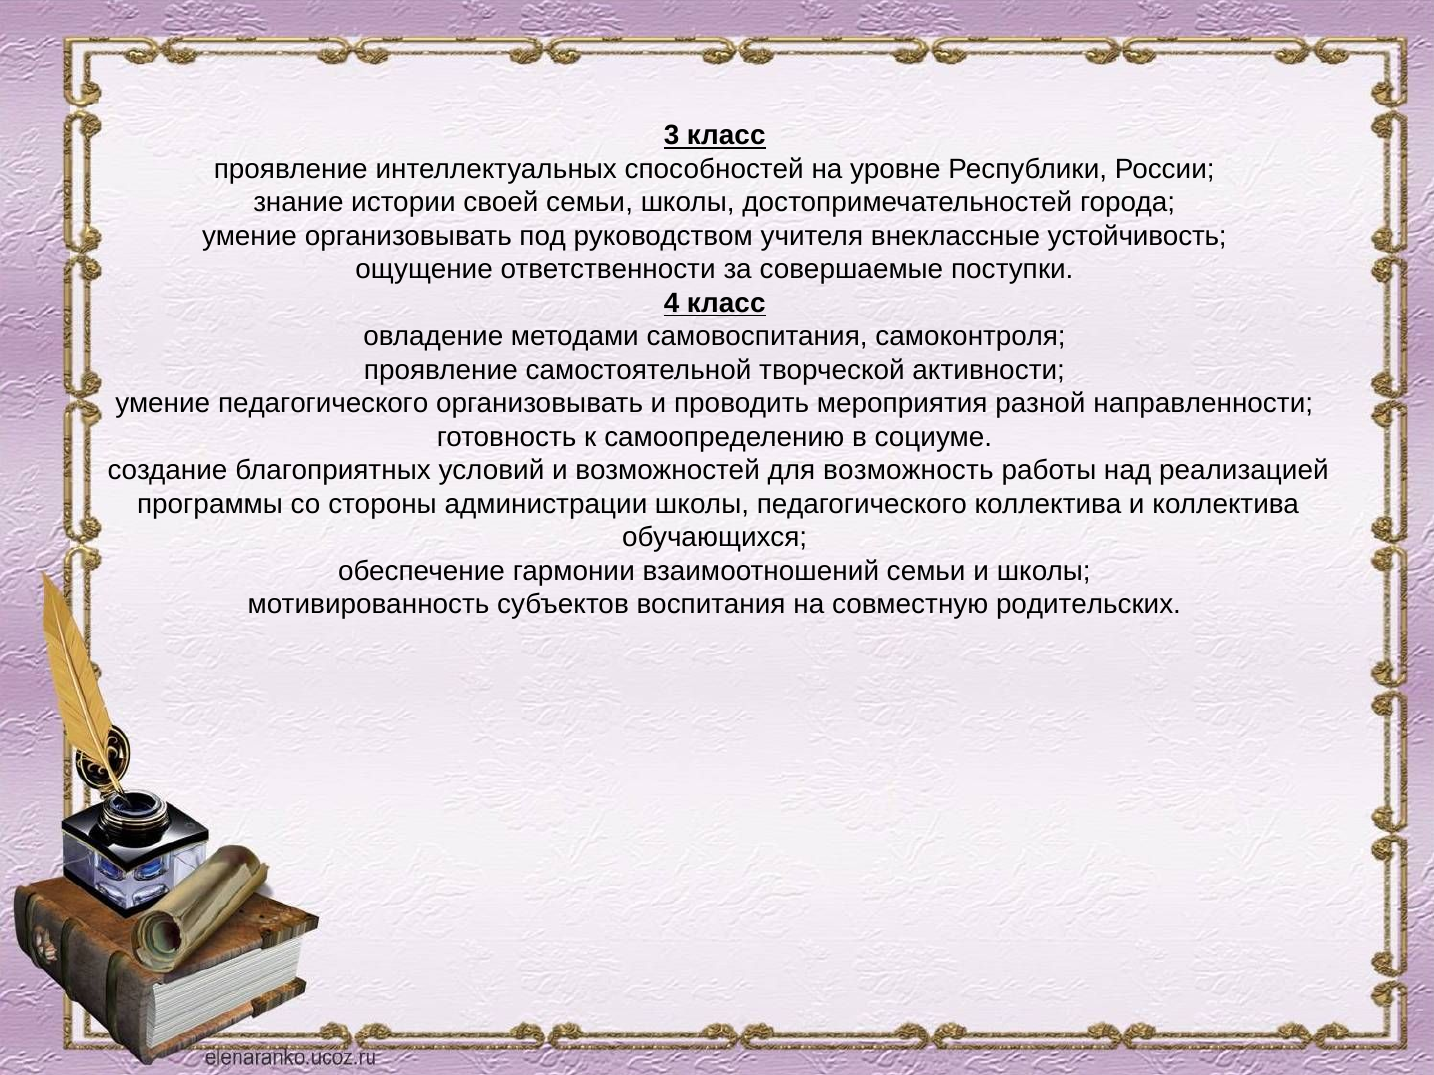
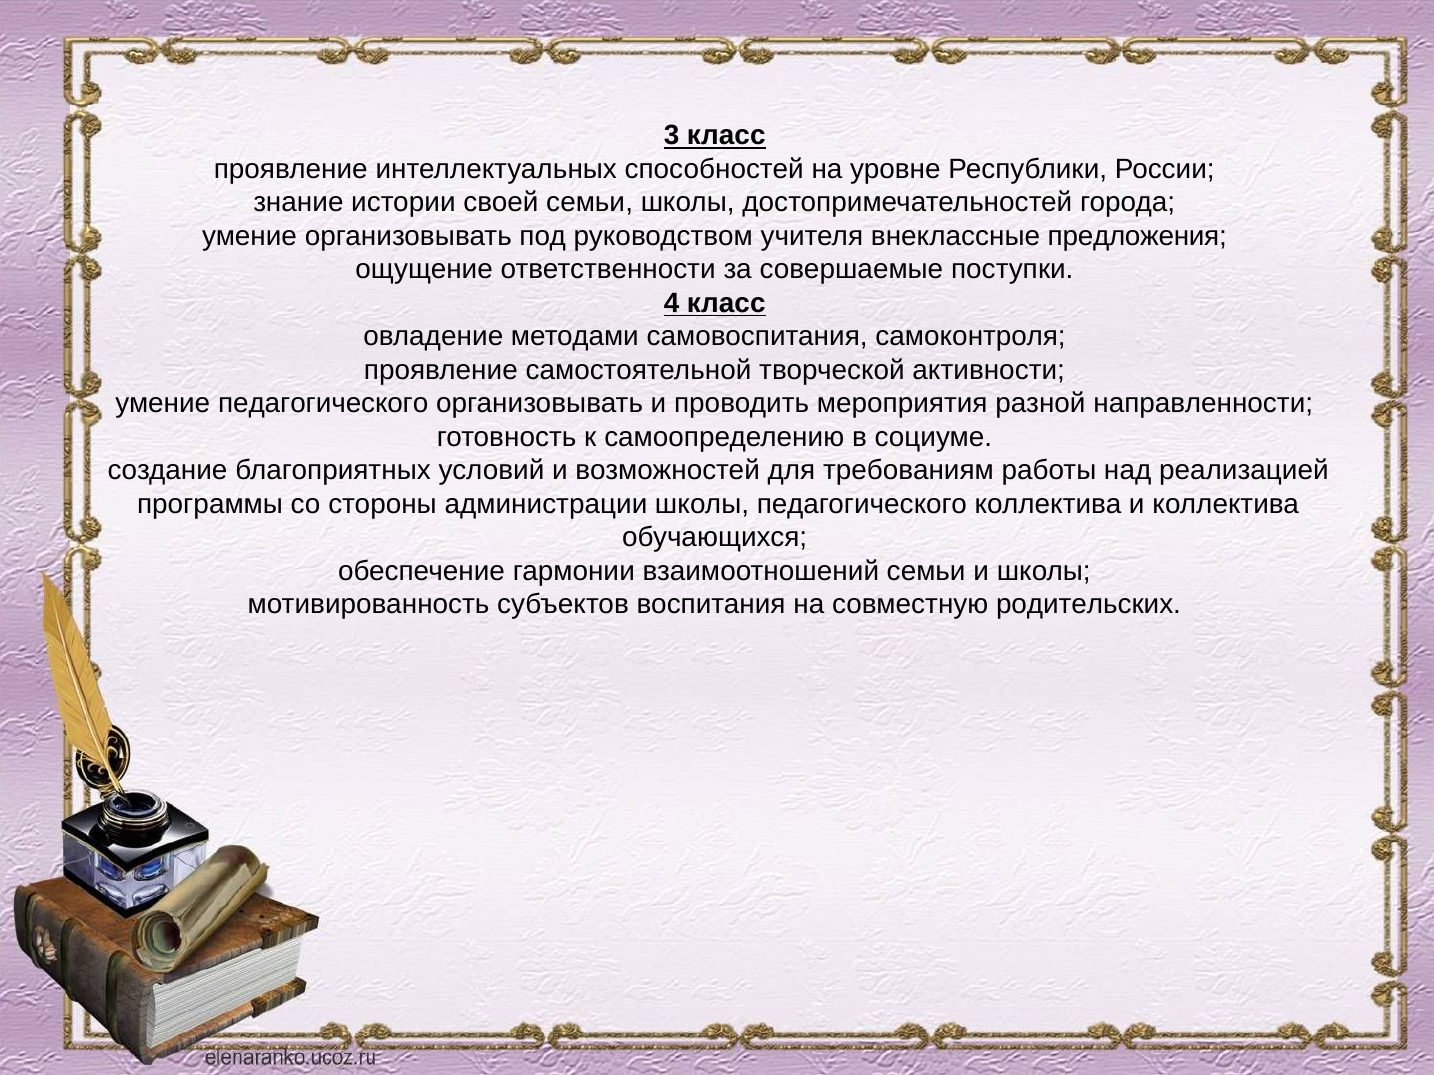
устойчивость: устойчивость -> предложения
возможность: возможность -> требованиям
